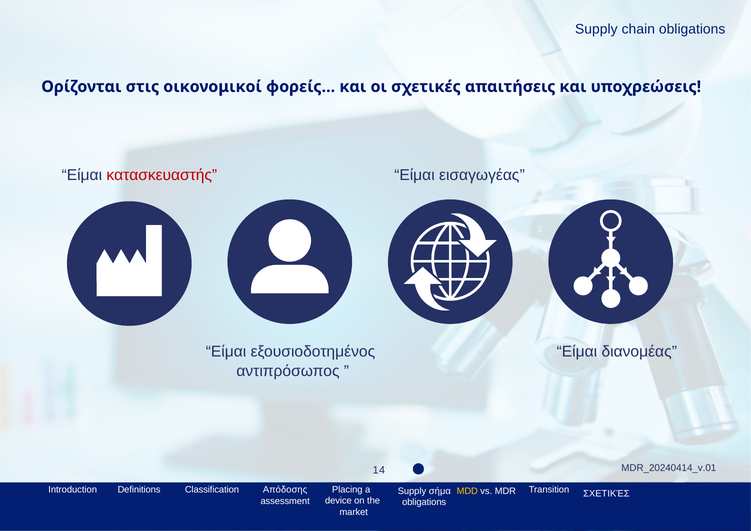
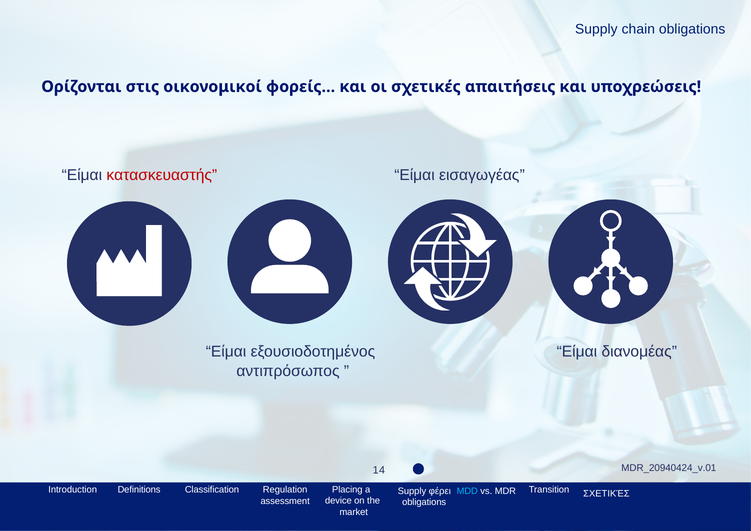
MDR_20240414_v.01: MDR_20240414_v.01 -> MDR_20940424_v.01
Απόδοσης: Απόδοσης -> Regulation
σήμα: σήμα -> φέρει
MDD colour: yellow -> light blue
